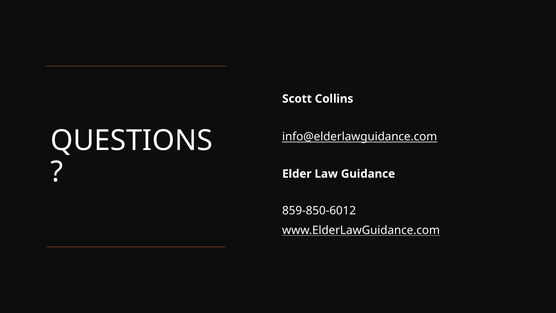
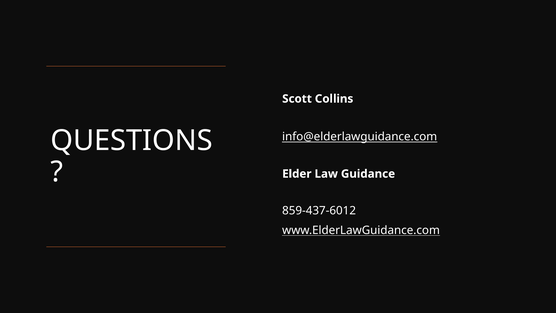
859-850-6012: 859-850-6012 -> 859-437-6012
